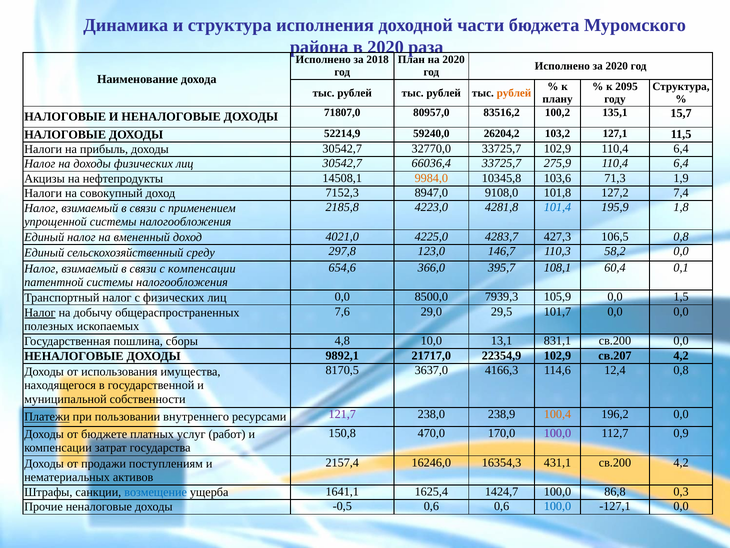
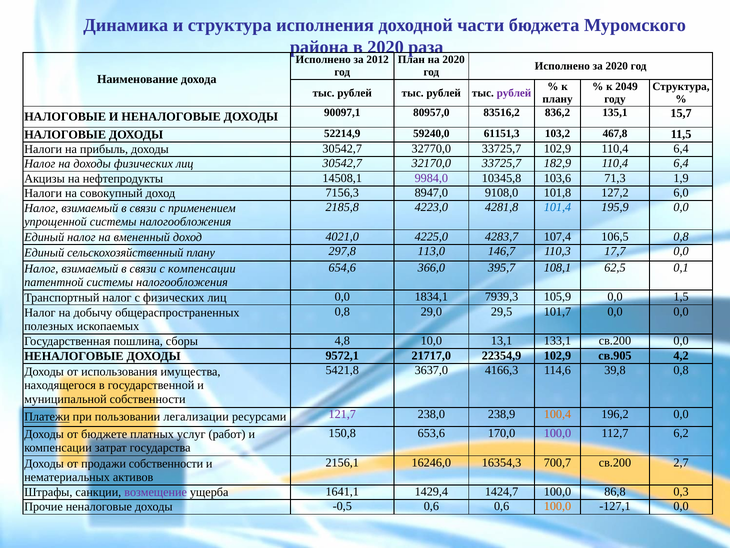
2018: 2018 -> 2012
2095: 2095 -> 2049
рублей at (514, 93) colour: orange -> purple
71807,0: 71807,0 -> 90097,1
100,2: 100,2 -> 836,2
26204,2: 26204,2 -> 61151,3
127,1: 127,1 -> 467,8
66036,4: 66036,4 -> 32170,0
275,9: 275,9 -> 182,9
9984,0 colour: orange -> purple
7152,3: 7152,3 -> 7156,3
7,4: 7,4 -> 6,0
195,9 1,8: 1,8 -> 0,0
427,3: 427,3 -> 107,4
сельскохозяйственный среду: среду -> плану
123,0: 123,0 -> 113,0
58,2: 58,2 -> 17,7
60,4: 60,4 -> 62,5
8500,0: 8500,0 -> 1834,1
7,6 at (342, 311): 7,6 -> 0,8
Налог at (40, 312) underline: present -> none
831,1: 831,1 -> 133,1
9892,1: 9892,1 -> 9572,1
св.207: св.207 -> св.905
8170,5: 8170,5 -> 5421,8
12,4: 12,4 -> 39,8
внутреннего: внутреннего -> легализации
470,0: 470,0 -> 653,6
0,9: 0,9 -> 6,2
2157,4: 2157,4 -> 2156,1
431,1: 431,1 -> 700,7
св.200 4,2: 4,2 -> 2,7
продажи поступлениям: поступлениям -> собственности
возмещение colour: blue -> purple
1625,4: 1625,4 -> 1429,4
100,0 at (558, 506) colour: blue -> orange
